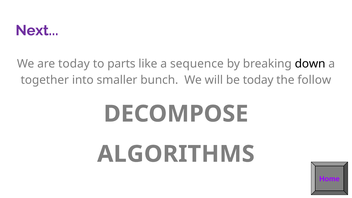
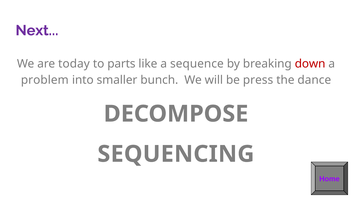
down colour: black -> red
together: together -> problem
be today: today -> press
follow: follow -> dance
ALGORITHMS: ALGORITHMS -> SEQUENCING
